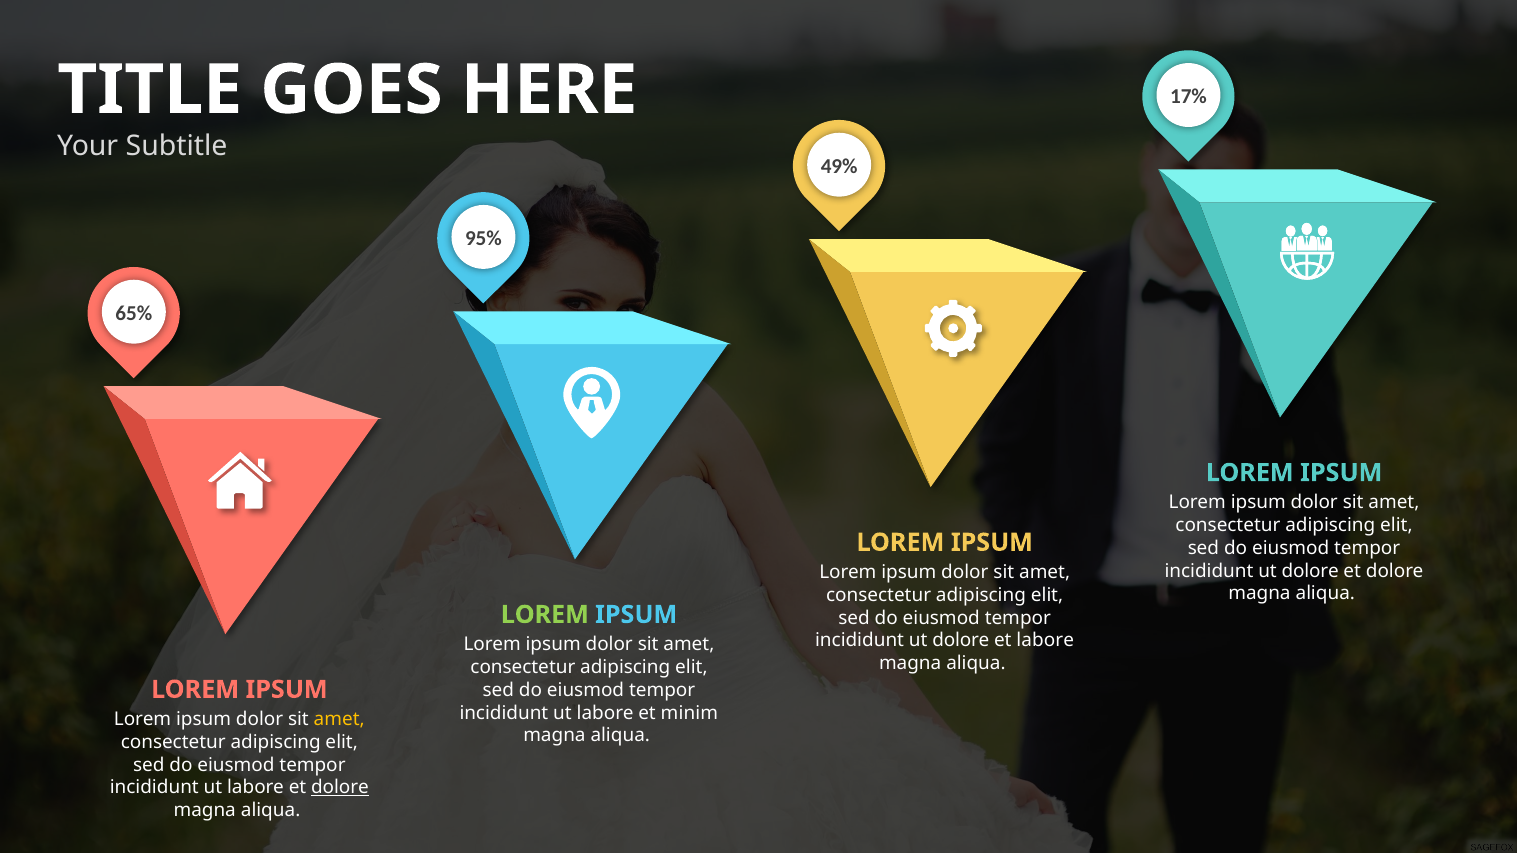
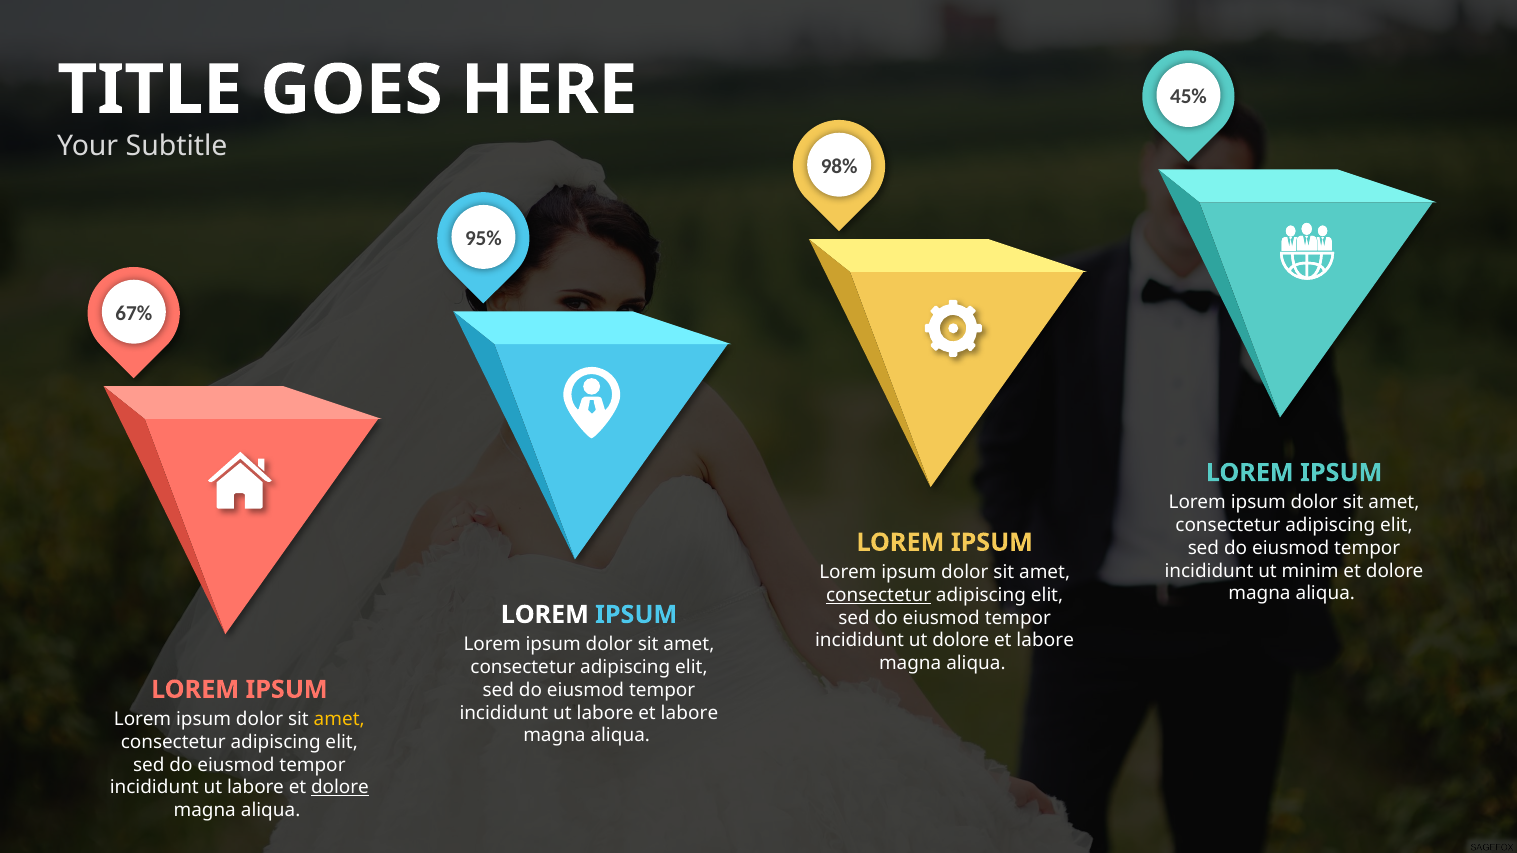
17%: 17% -> 45%
49%: 49% -> 98%
65%: 65% -> 67%
dolore at (1310, 571): dolore -> minim
consectetur at (879, 595) underline: none -> present
LOREM at (545, 615) colour: light green -> white
labore et minim: minim -> labore
